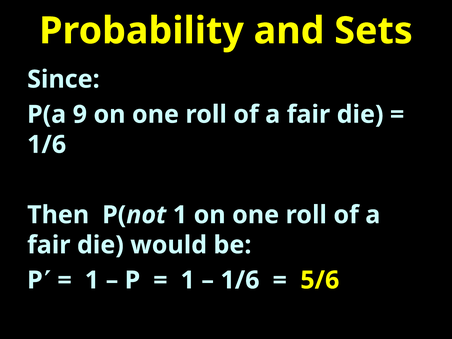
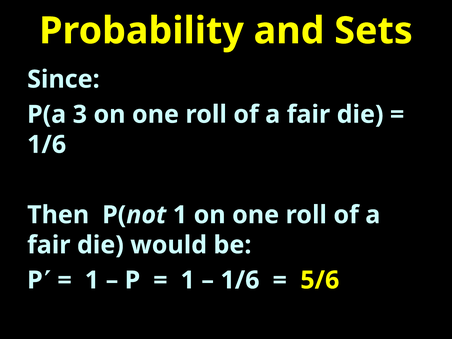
9: 9 -> 3
